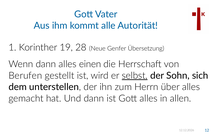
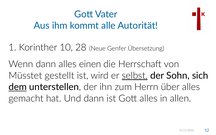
19: 19 -> 10
Berufen: Berufen -> Müsstet
dem underline: none -> present
